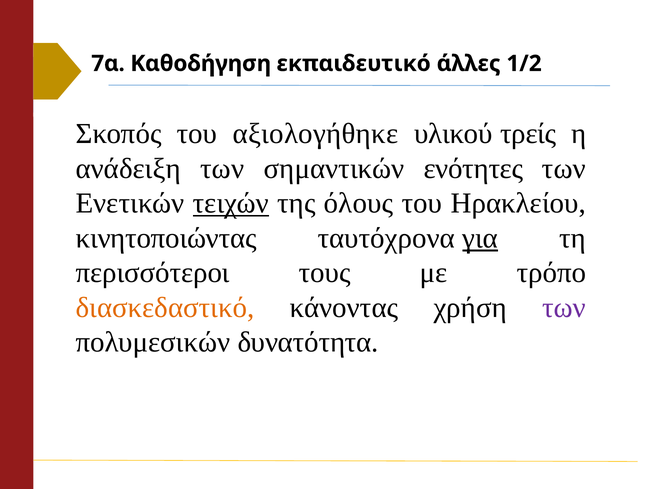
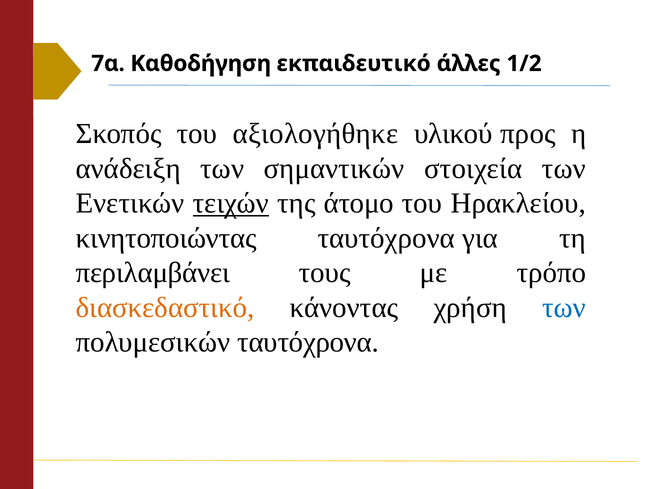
τρείς: τρείς -> προς
ενότητες: ενότητες -> στοιχεία
όλους: όλους -> άτομο
για underline: present -> none
περισσότεροι: περισσότεροι -> περιλαμβάνει
των at (564, 308) colour: purple -> blue
πολυμεσικών δυνατότητα: δυνατότητα -> ταυτόχρονα
